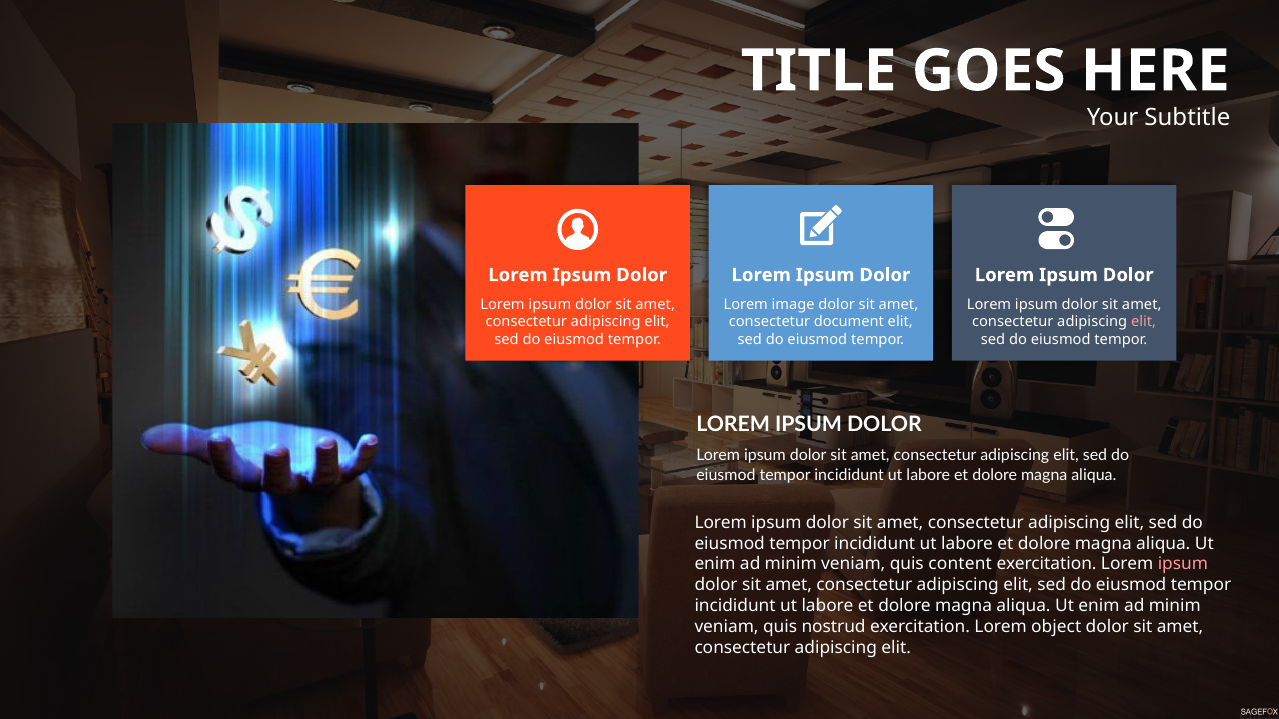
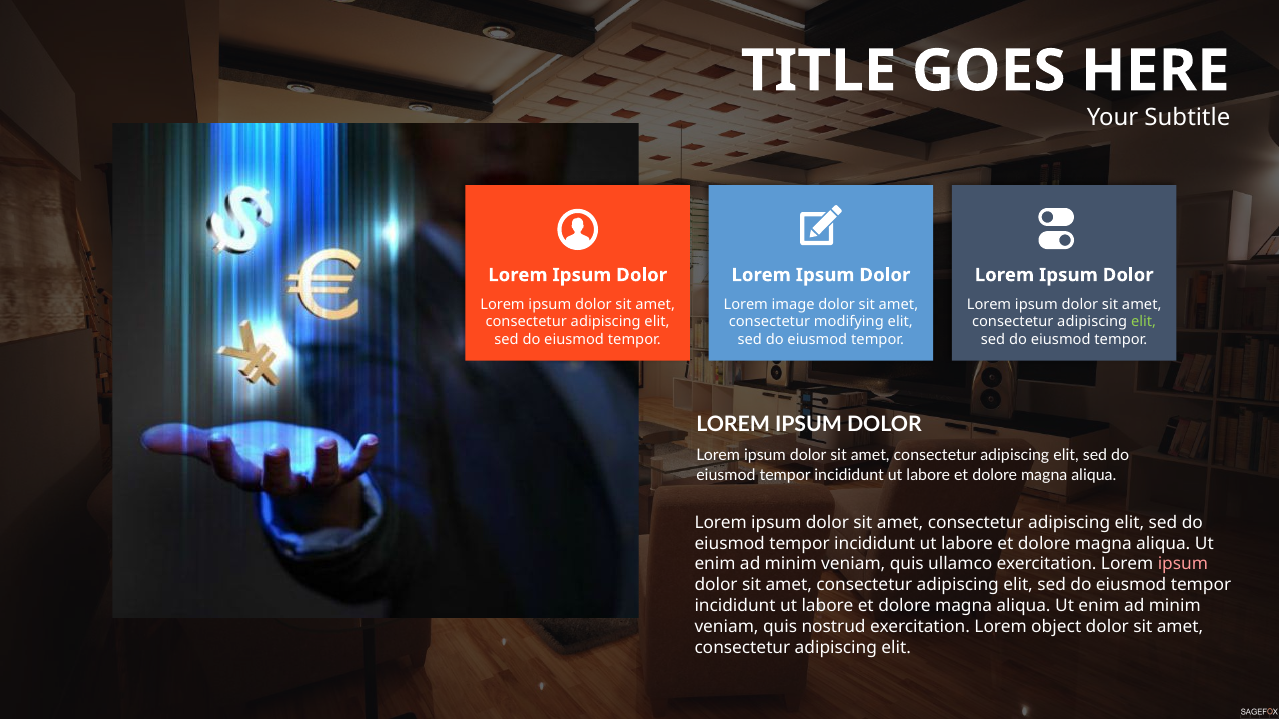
document: document -> modifying
elit at (1144, 322) colour: pink -> light green
content: content -> ullamco
